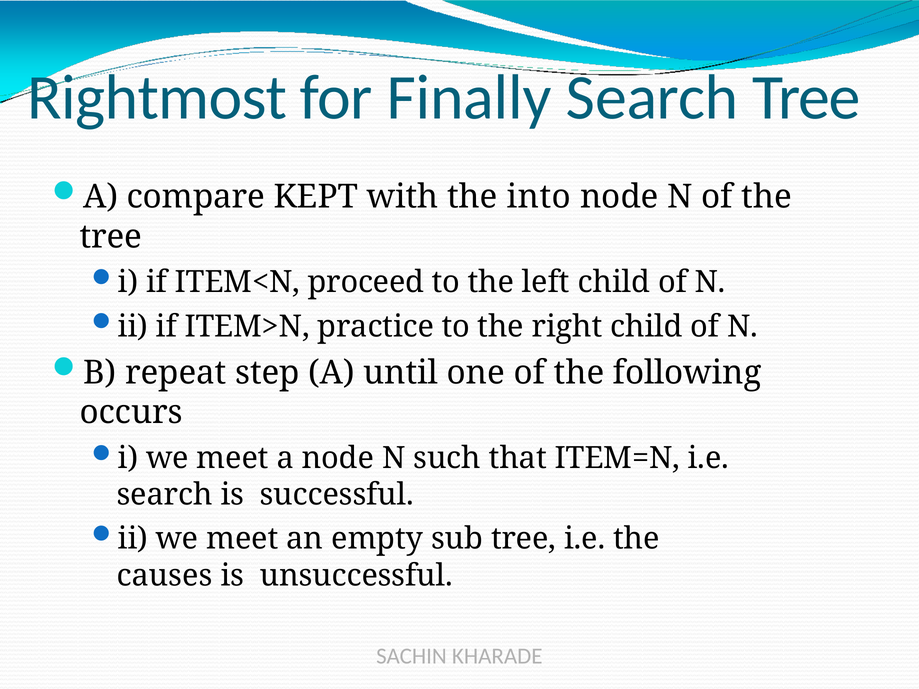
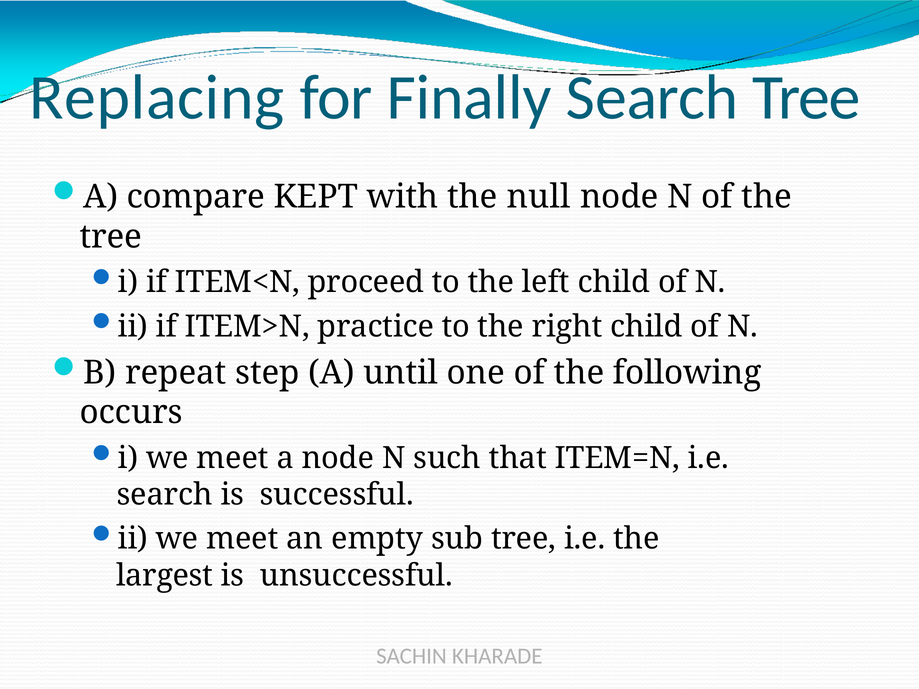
Rightmost: Rightmost -> Replacing
into: into -> null
causes: causes -> largest
